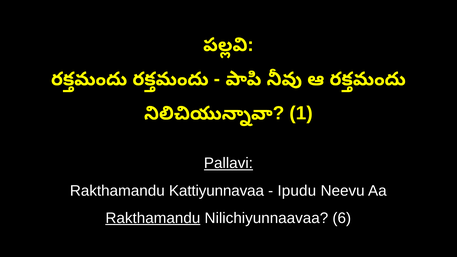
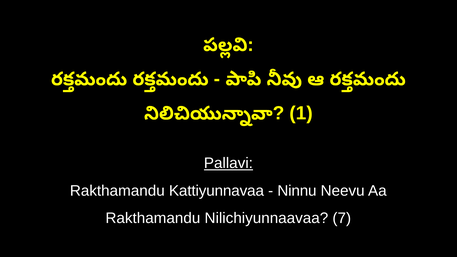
Ipudu: Ipudu -> Ninnu
Rakthamandu at (153, 218) underline: present -> none
6: 6 -> 7
